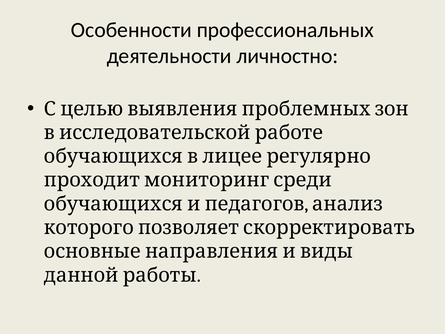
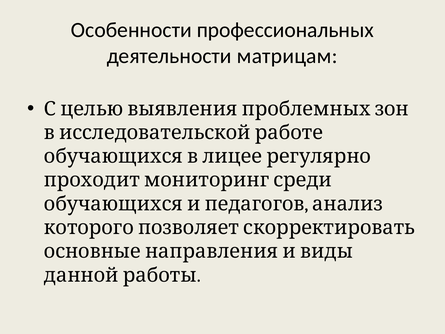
личностно: личностно -> матрицам
